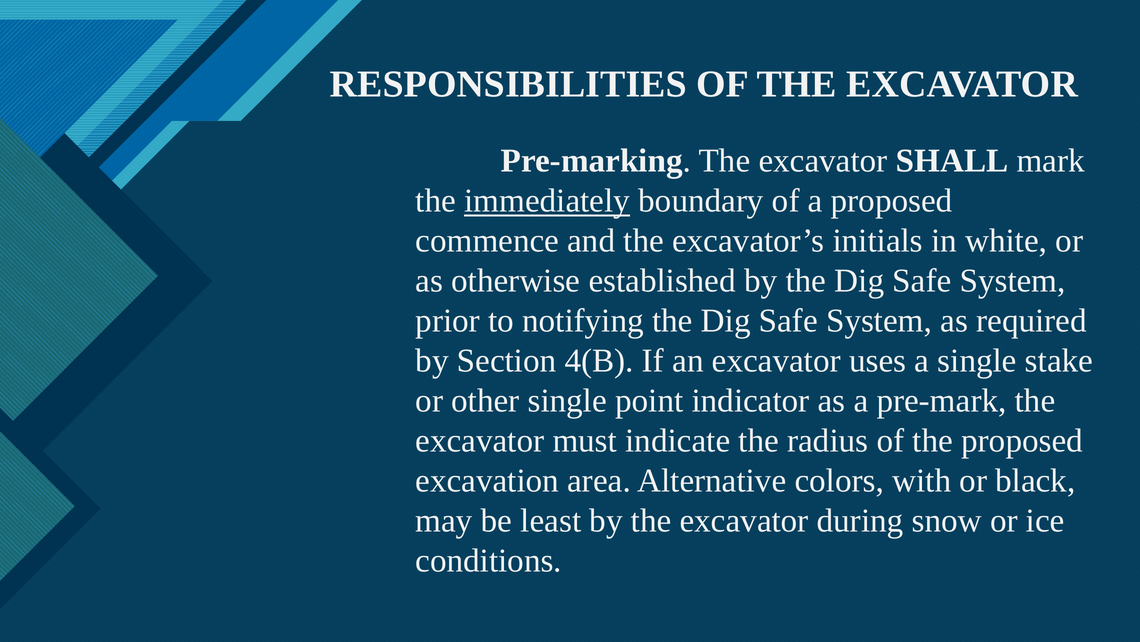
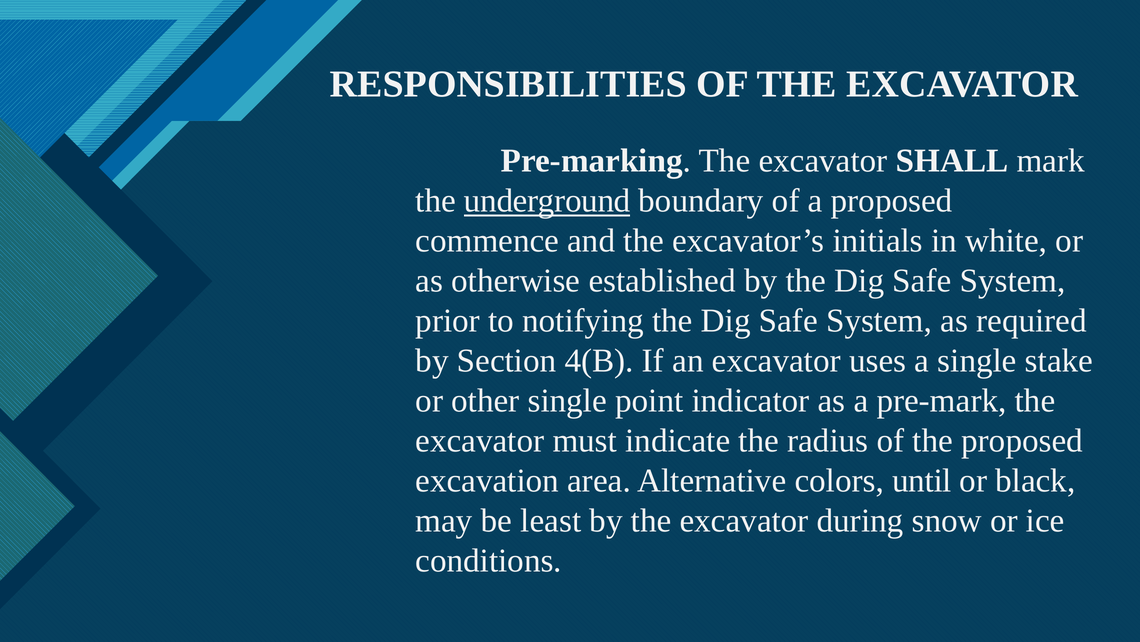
immediately: immediately -> underground
with: with -> until
